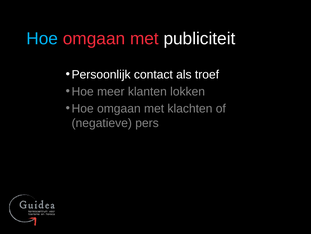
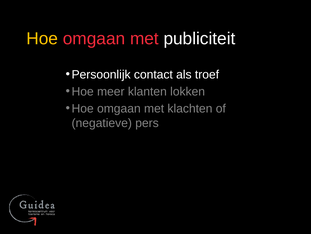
Hoe at (42, 39) colour: light blue -> yellow
